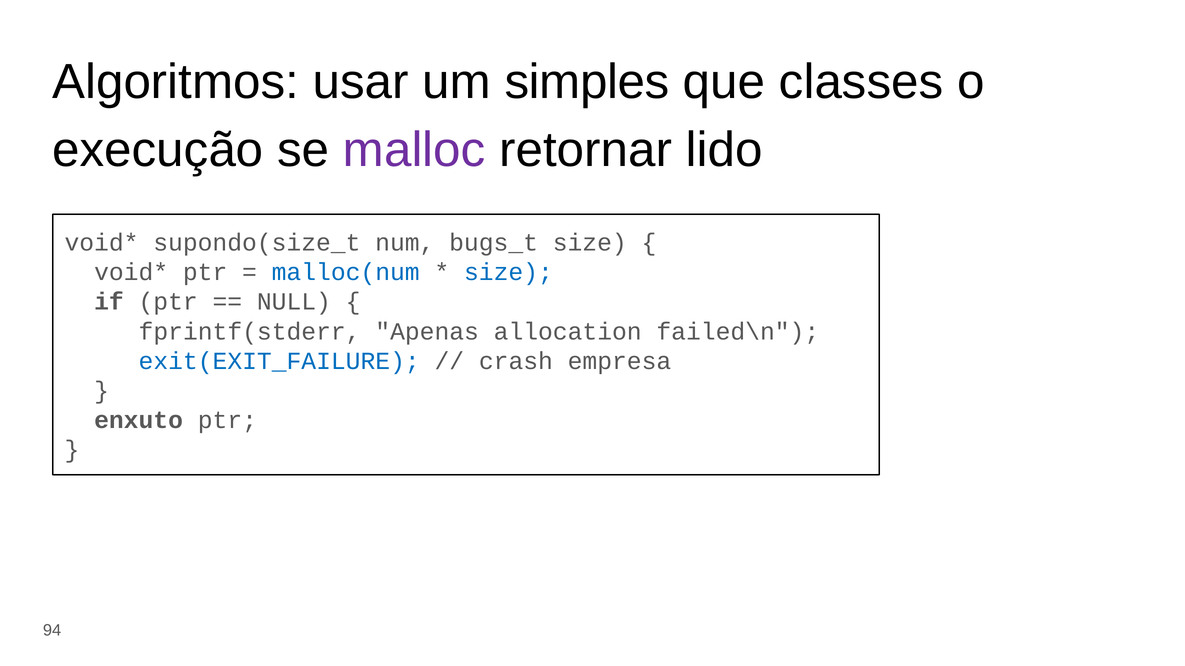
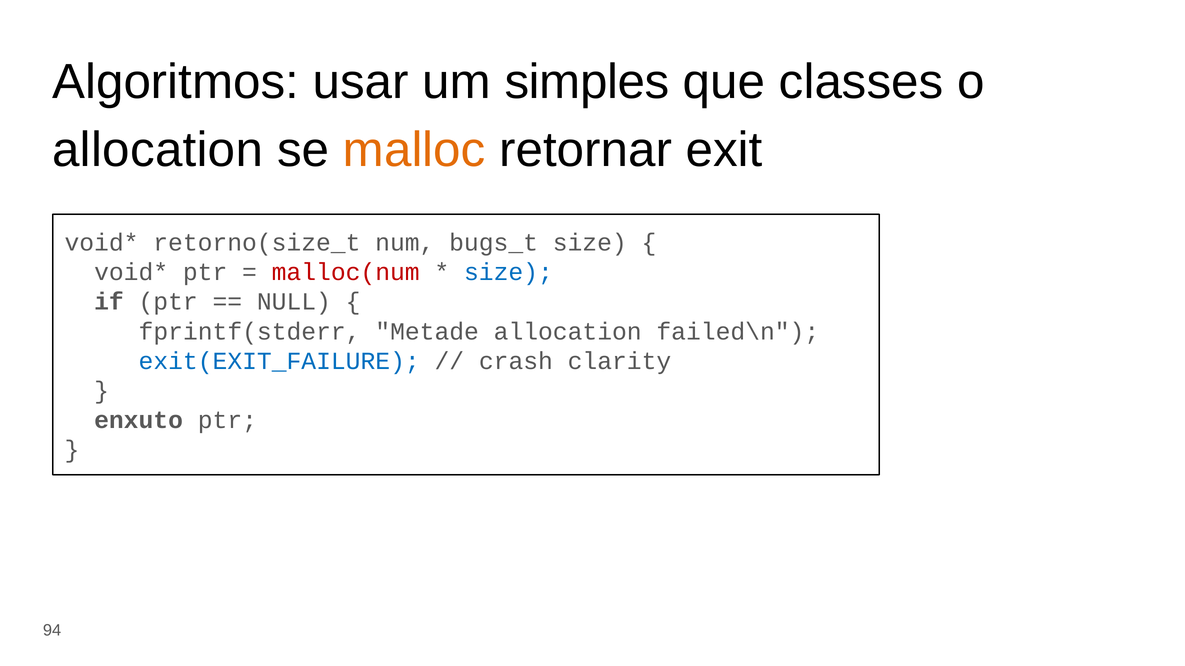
execução at (158, 150): execução -> allocation
malloc colour: purple -> orange
lido: lido -> exit
supondo(size_t: supondo(size_t -> retorno(size_t
malloc(num colour: blue -> red
Apenas: Apenas -> Metade
empresa: empresa -> clarity
